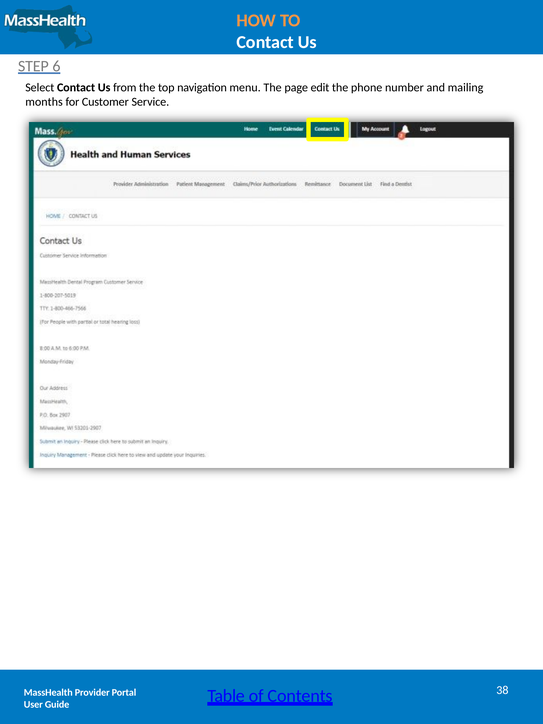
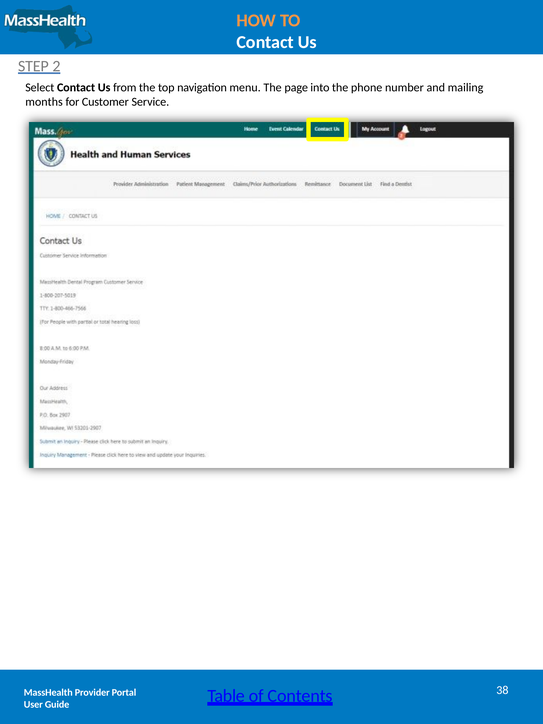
6: 6 -> 2
edit: edit -> into
